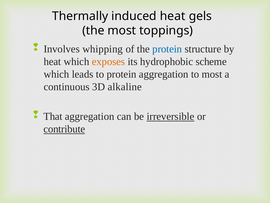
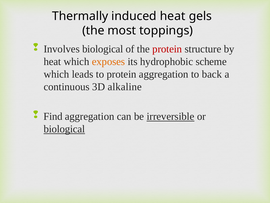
Involves whipping: whipping -> biological
protein at (167, 49) colour: blue -> red
to most: most -> back
That: That -> Find
contribute at (64, 129): contribute -> biological
